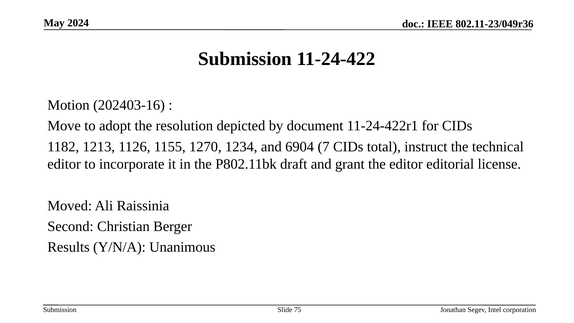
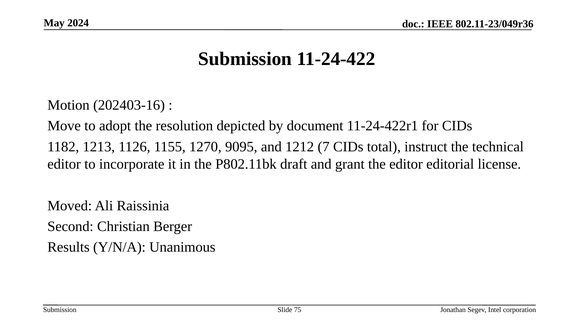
1234: 1234 -> 9095
6904: 6904 -> 1212
